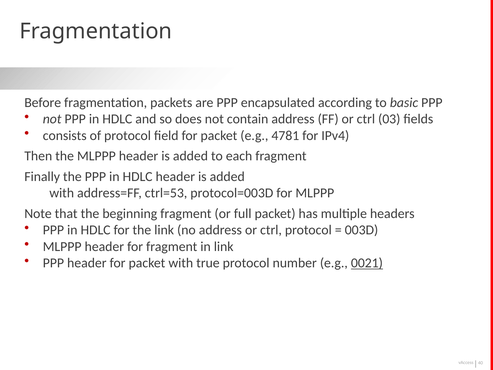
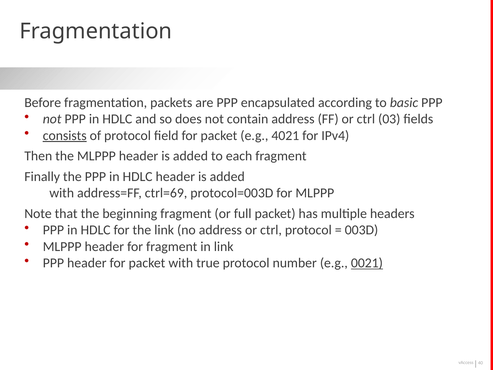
consists underline: none -> present
4781: 4781 -> 4021
ctrl=53: ctrl=53 -> ctrl=69
